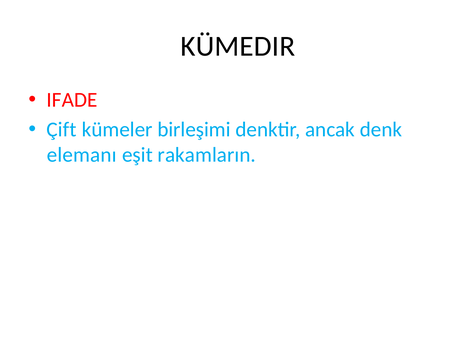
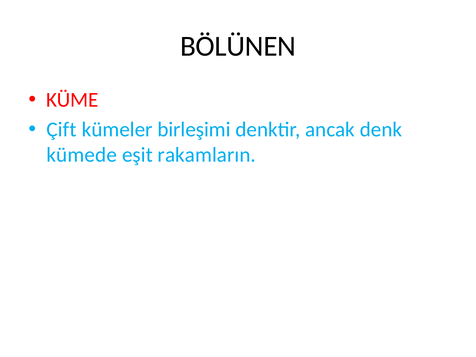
KÜMEDIR: KÜMEDIR -> BÖLÜNEN
IFADE: IFADE -> KÜME
elemanı: elemanı -> kümede
